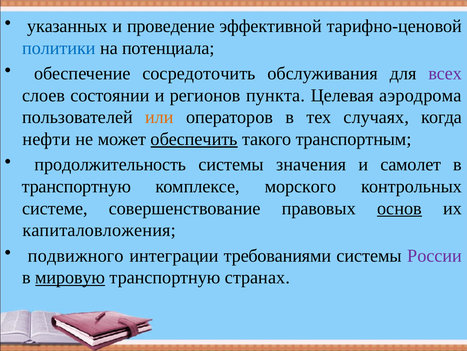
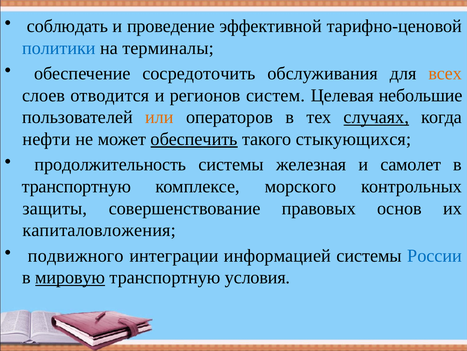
указанных: указанных -> соблюдать
потенциала: потенциала -> терминалы
всех colour: purple -> orange
состоянии: состоянии -> отводится
пункта: пункта -> систем
аэродрома: аэродрома -> небольшие
случаях underline: none -> present
транспортным: транспортным -> стыкующихся
значения: значения -> железная
системе: системе -> защиты
основ underline: present -> none
требованиями: требованиями -> информацией
России colour: purple -> blue
странах: странах -> условия
